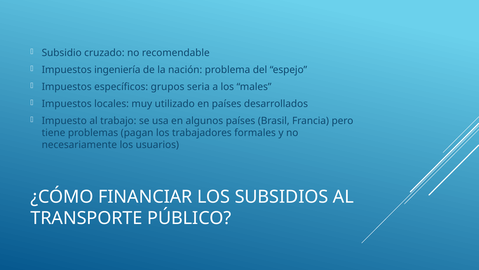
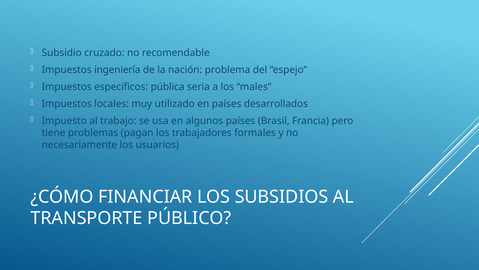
grupos: grupos -> pública
